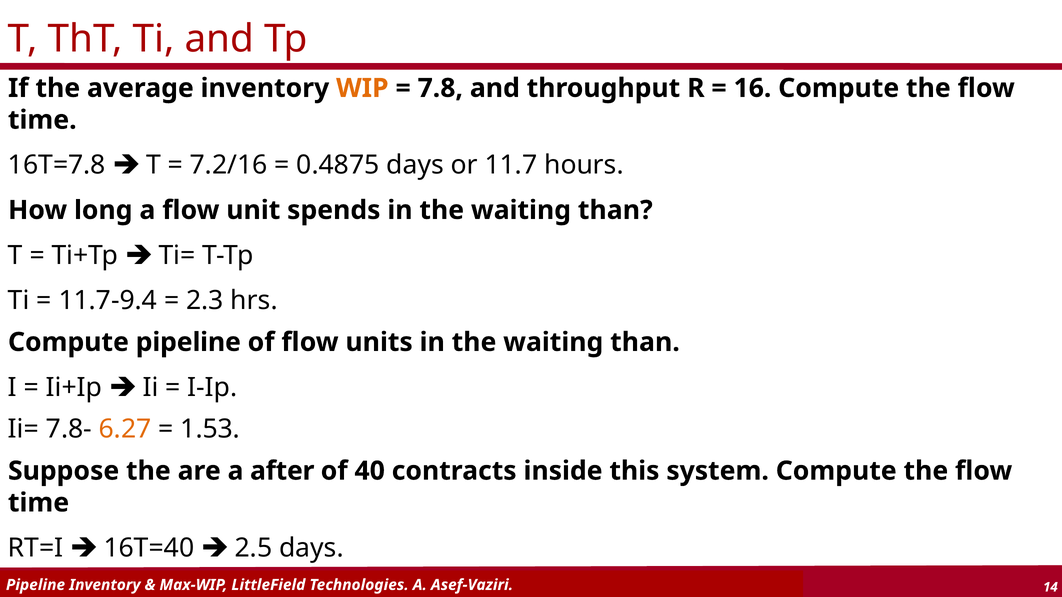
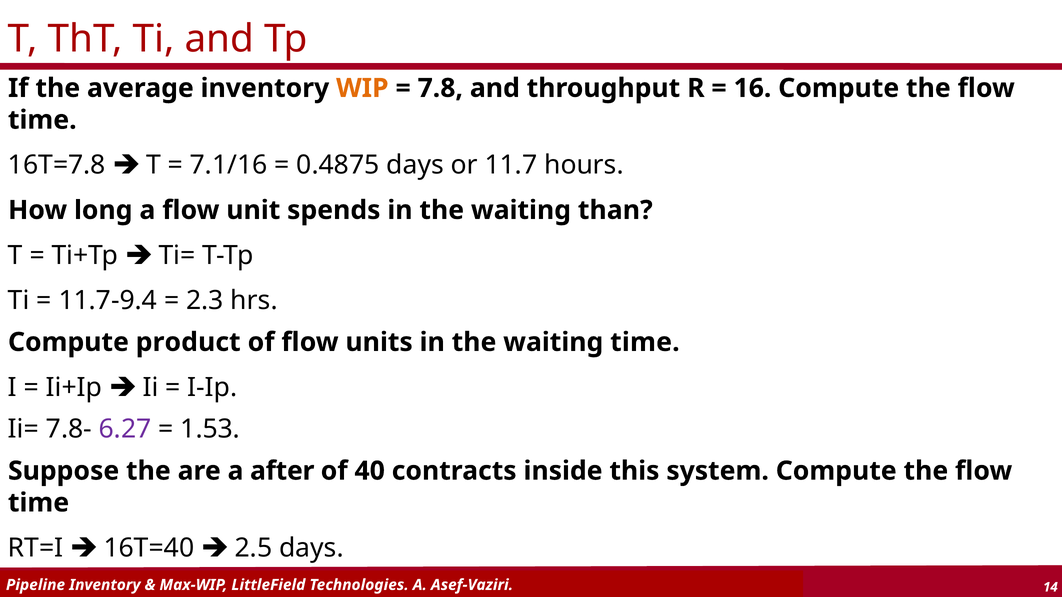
7.2/16: 7.2/16 -> 7.1/16
Compute pipeline: pipeline -> product
than at (645, 342): than -> time
6.27 colour: orange -> purple
